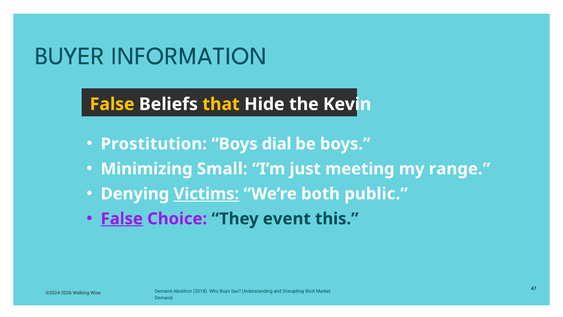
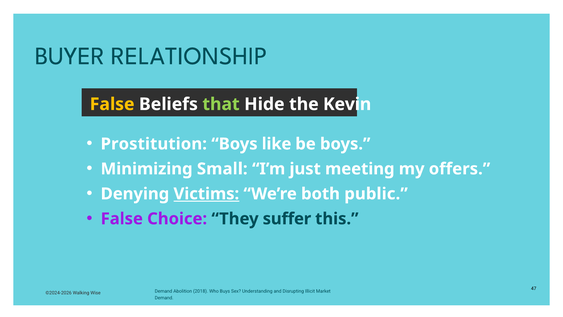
INFORMATION: INFORMATION -> RELATIONSHIP
that colour: yellow -> light green
dial: dial -> like
range: range -> offers
False at (122, 219) underline: present -> none
event: event -> suffer
